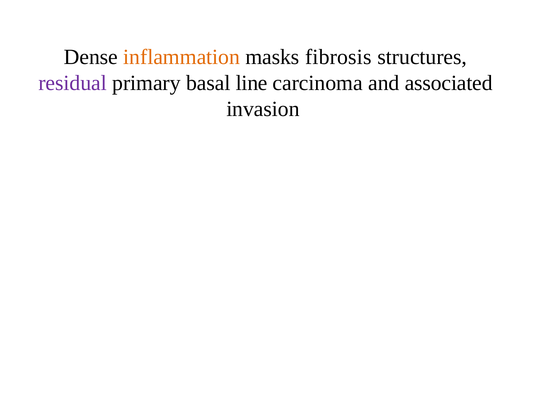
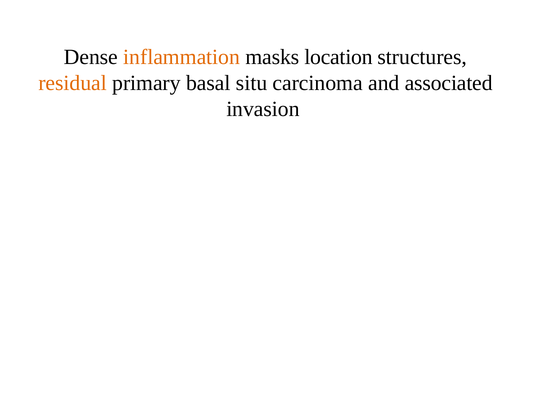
fibrosis: fibrosis -> location
residual colour: purple -> orange
line: line -> situ
